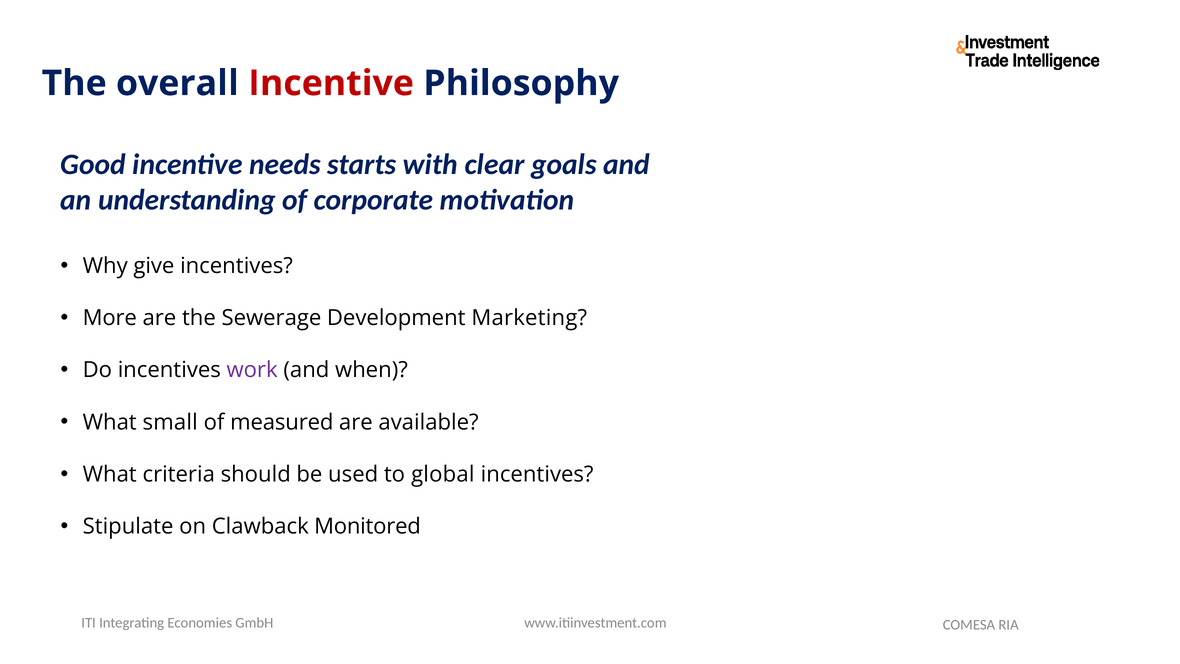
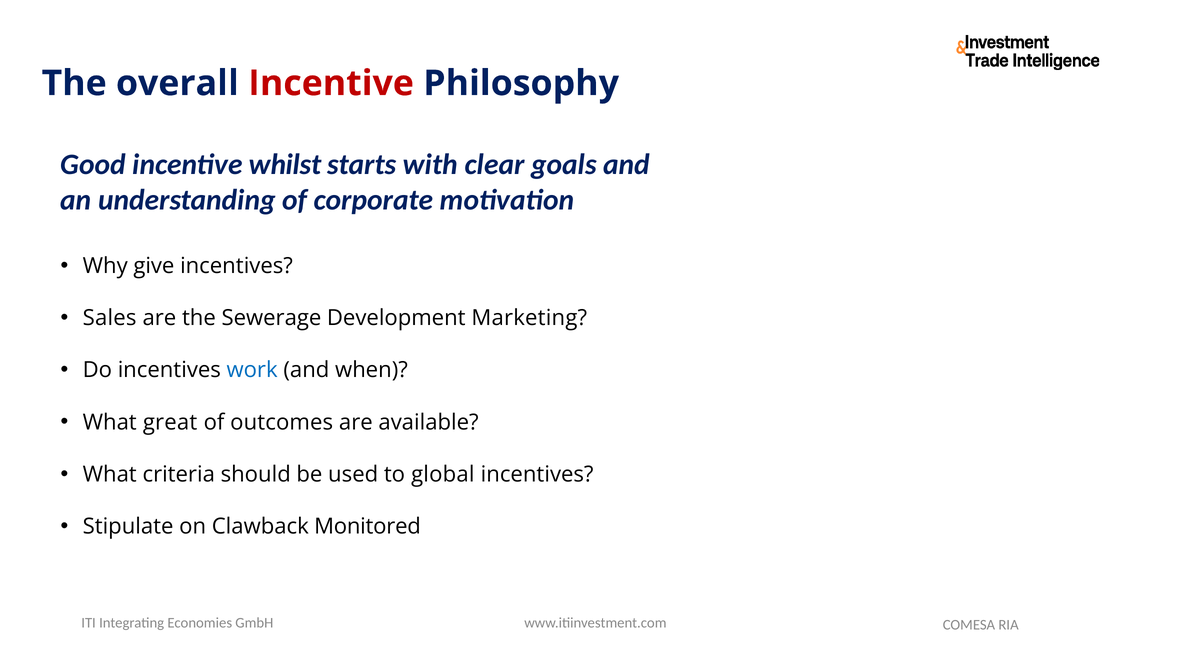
needs: needs -> whilst
More: More -> Sales
work colour: purple -> blue
small: small -> great
measured: measured -> outcomes
